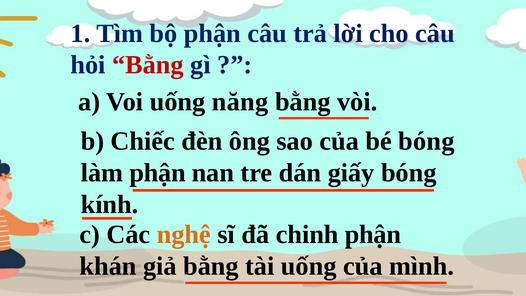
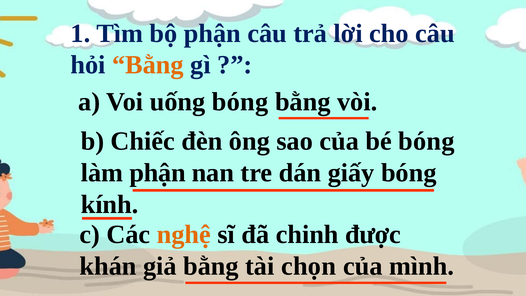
Bằng at (148, 65) colour: red -> orange
uống năng: năng -> bóng
chinh phận: phận -> được
tài uống: uống -> chọn
